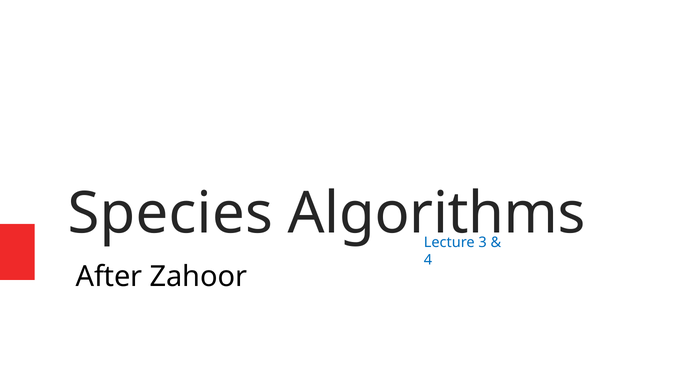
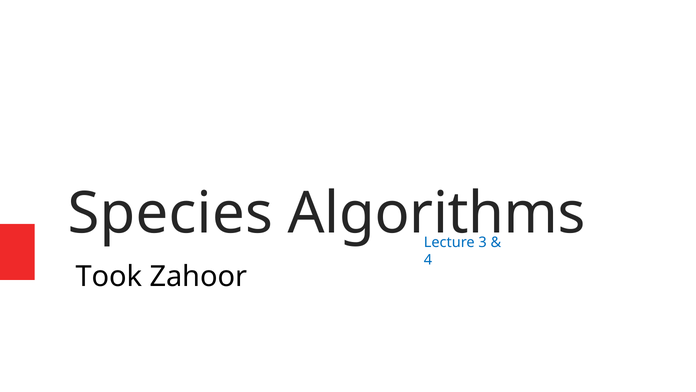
After: After -> Took
